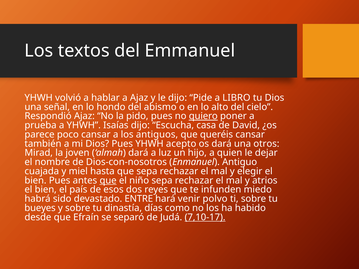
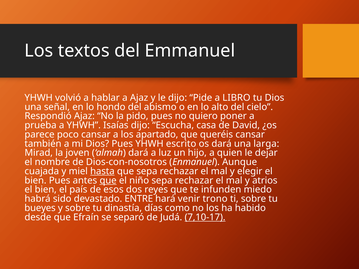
quiero underline: present -> none
antiguos: antiguos -> apartado
acepto: acepto -> escrito
otros: otros -> larga
Antiguo: Antiguo -> Aunque
hasta underline: none -> present
polvo: polvo -> trono
